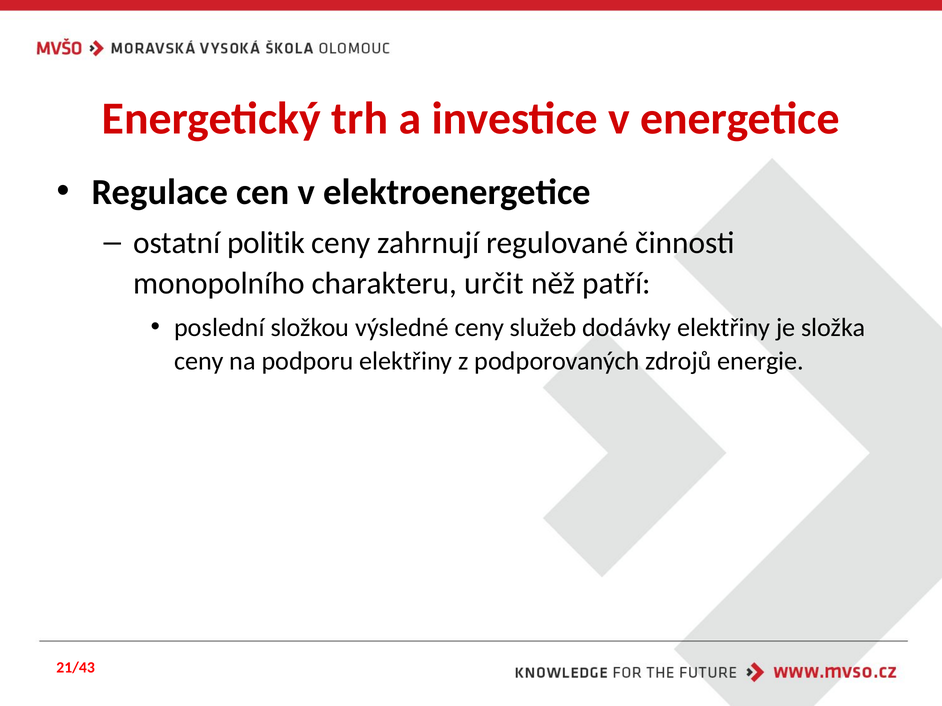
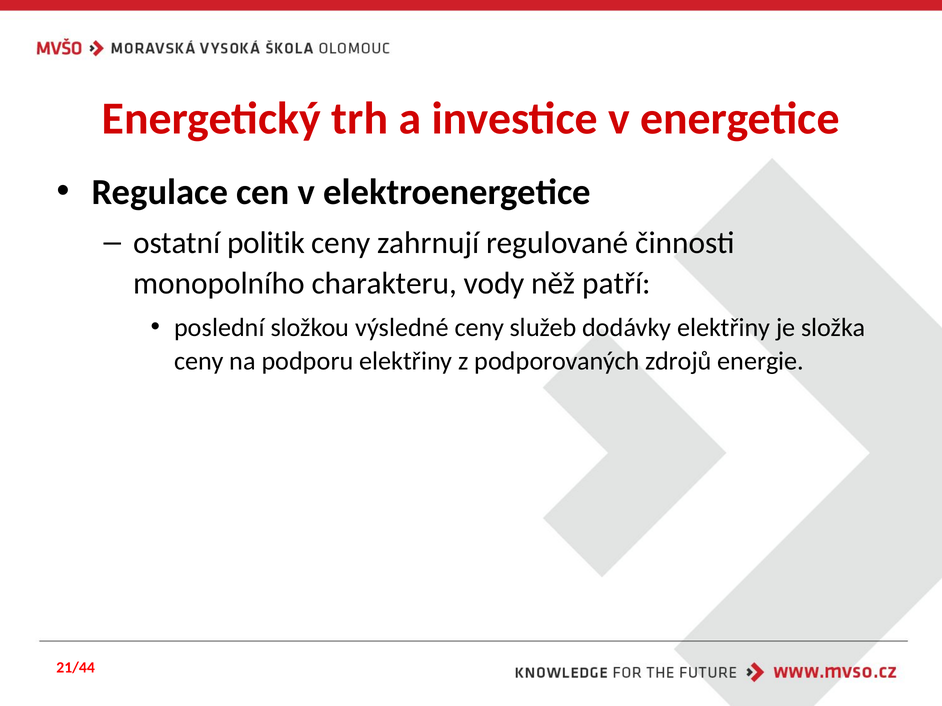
určit: určit -> vody
21/43: 21/43 -> 21/44
